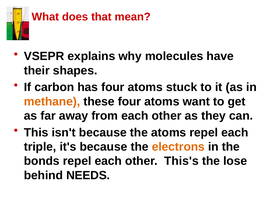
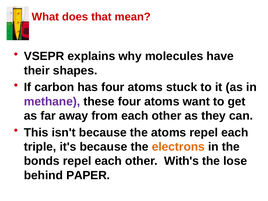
methane colour: orange -> purple
This's: This's -> With's
NEEDS: NEEDS -> PAPER
